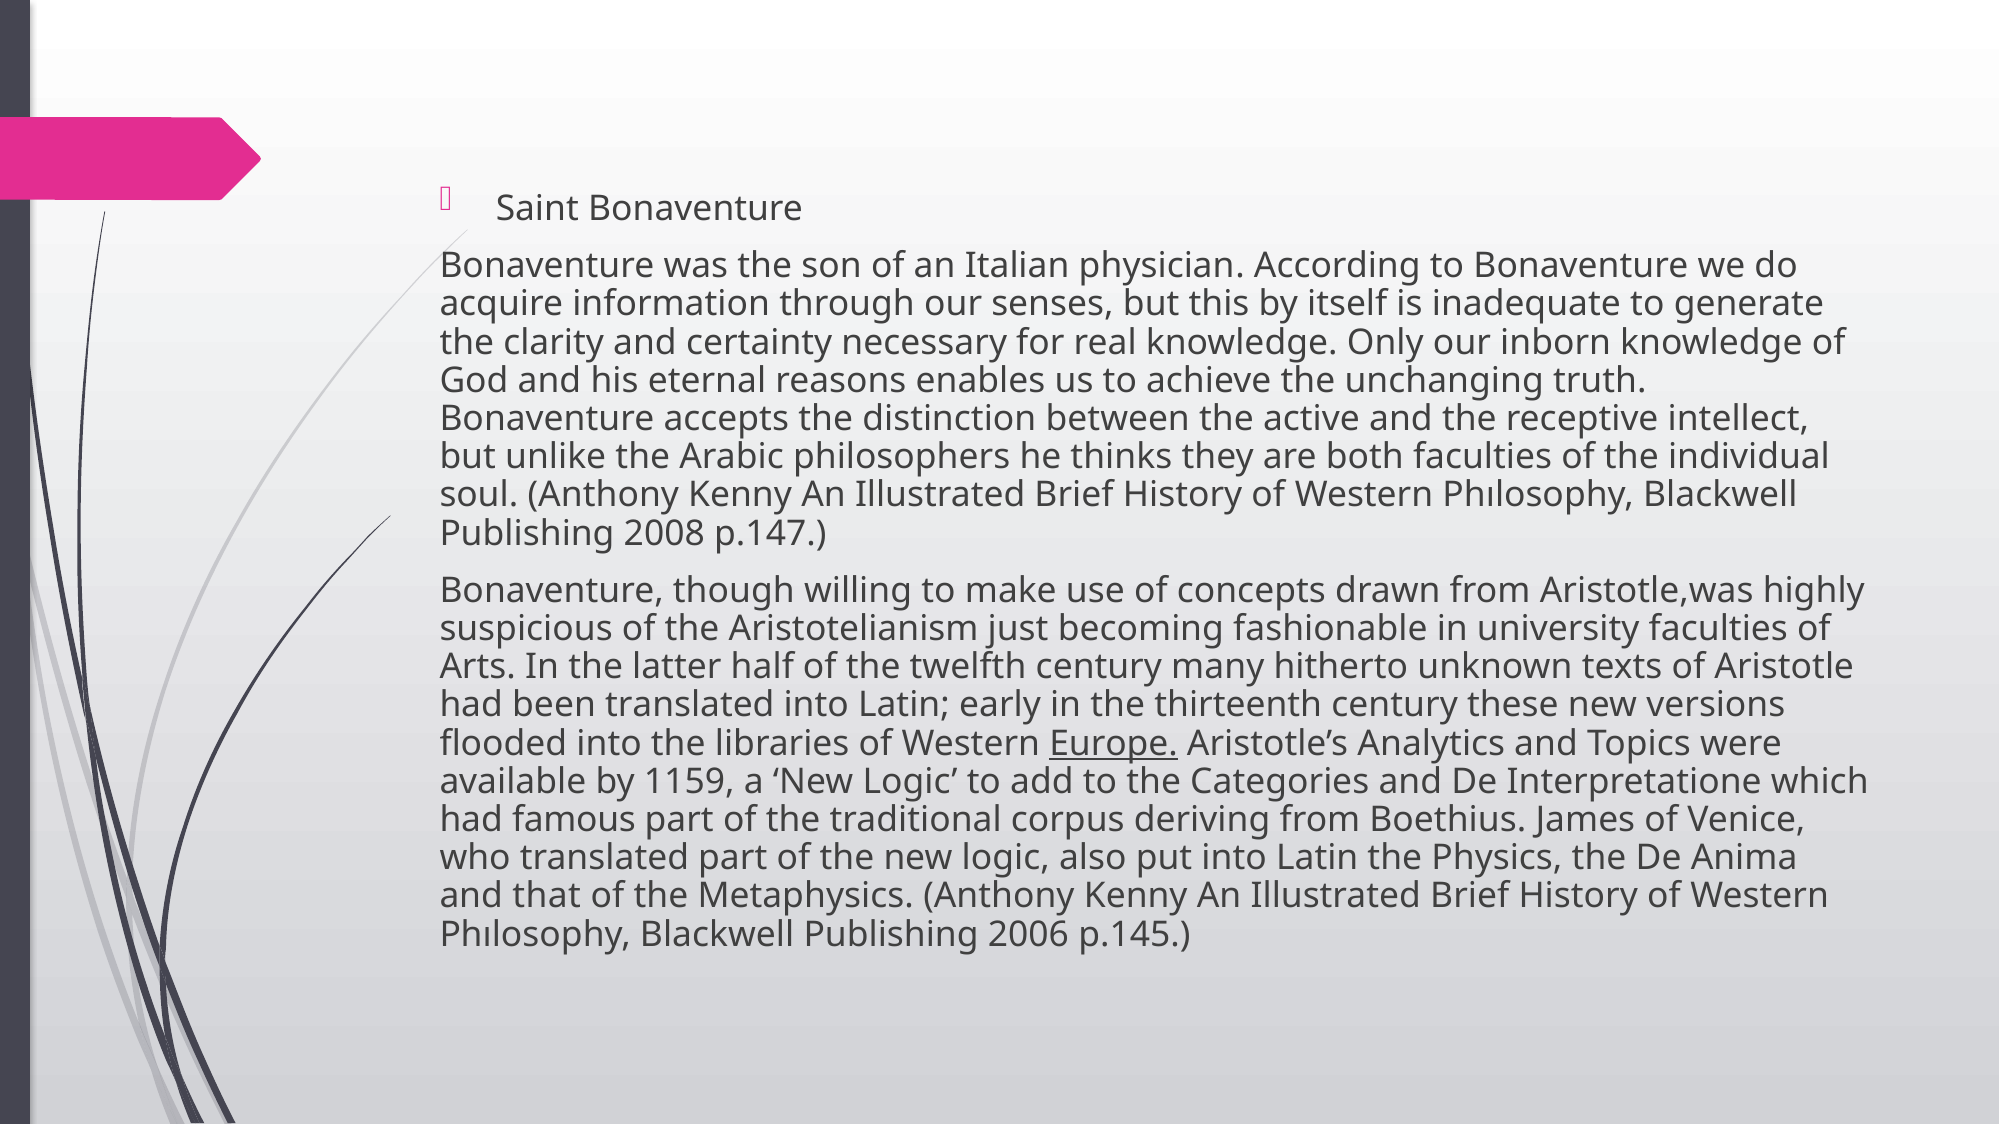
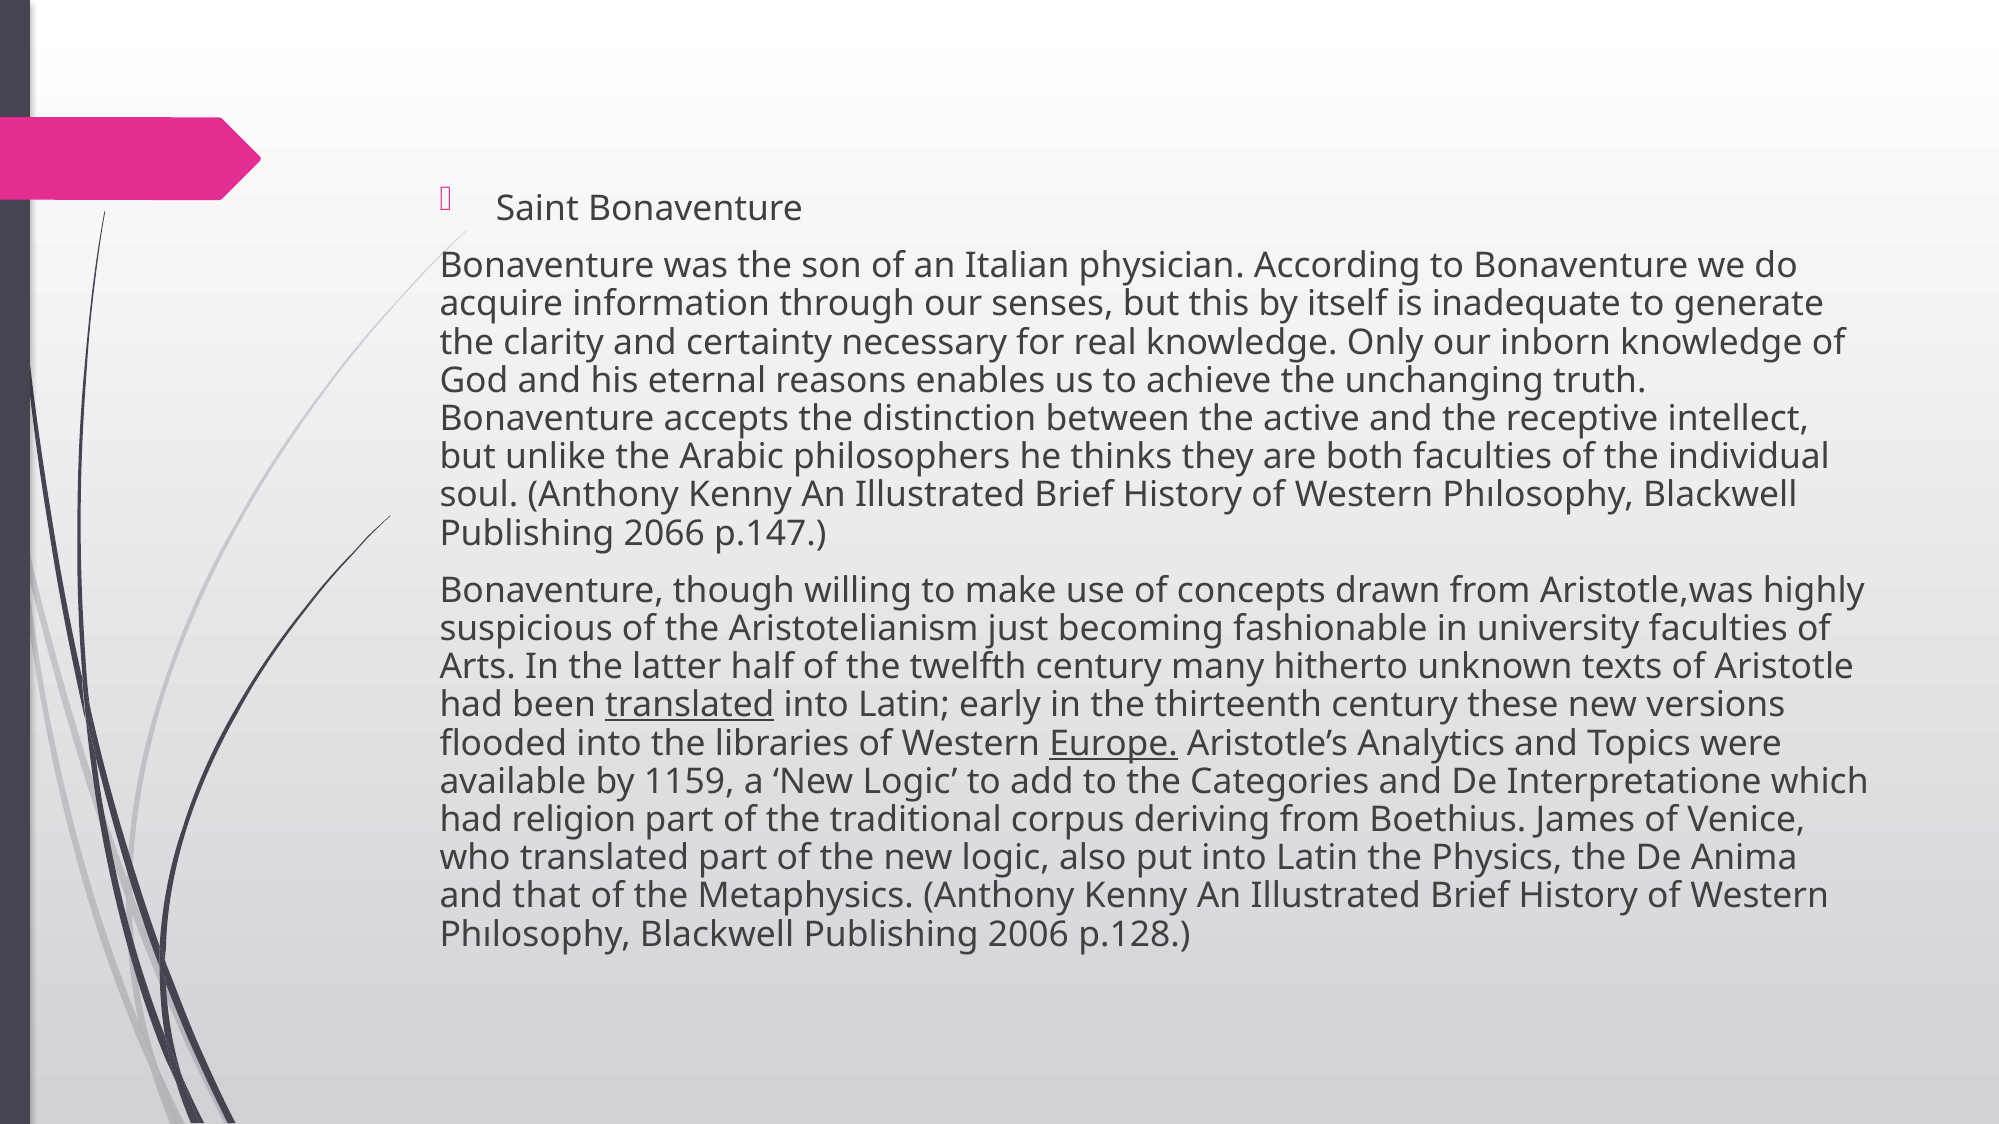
2008: 2008 -> 2066
translated at (690, 705) underline: none -> present
famous: famous -> religion
p.145: p.145 -> p.128
